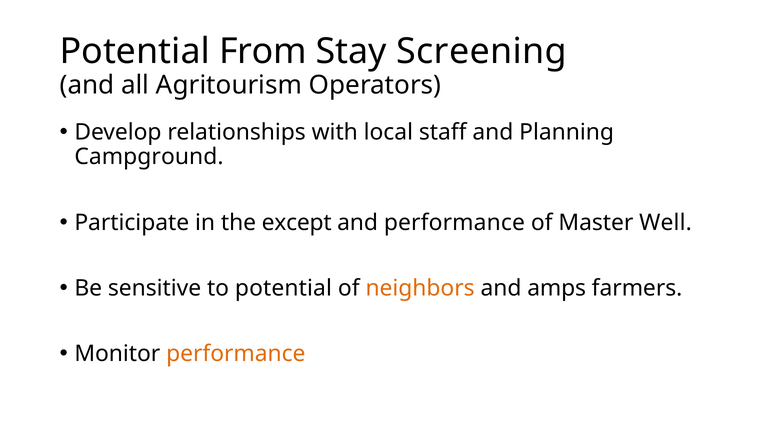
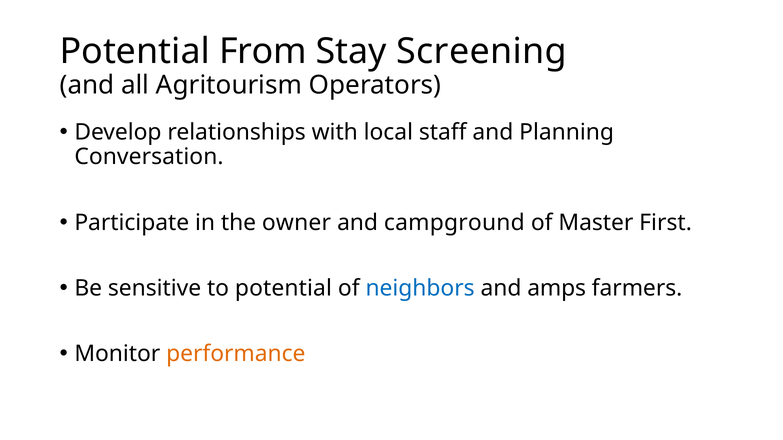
Campground: Campground -> Conversation
except: except -> owner
and performance: performance -> campground
Well: Well -> First
neighbors colour: orange -> blue
